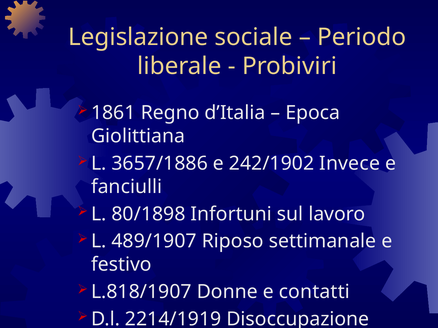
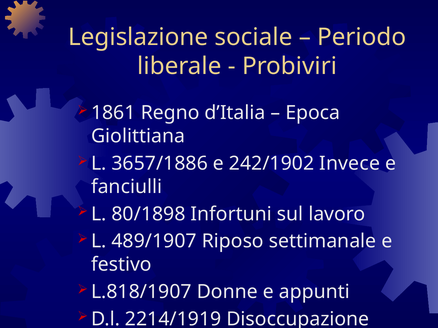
contatti: contatti -> appunti
